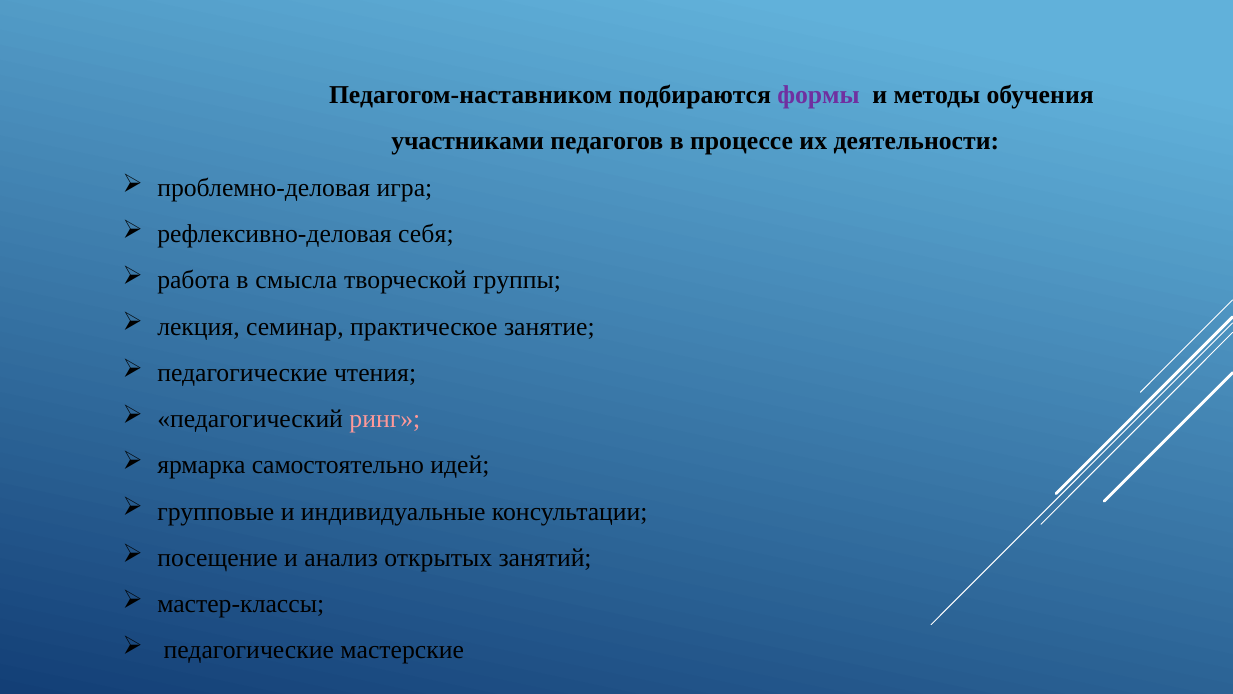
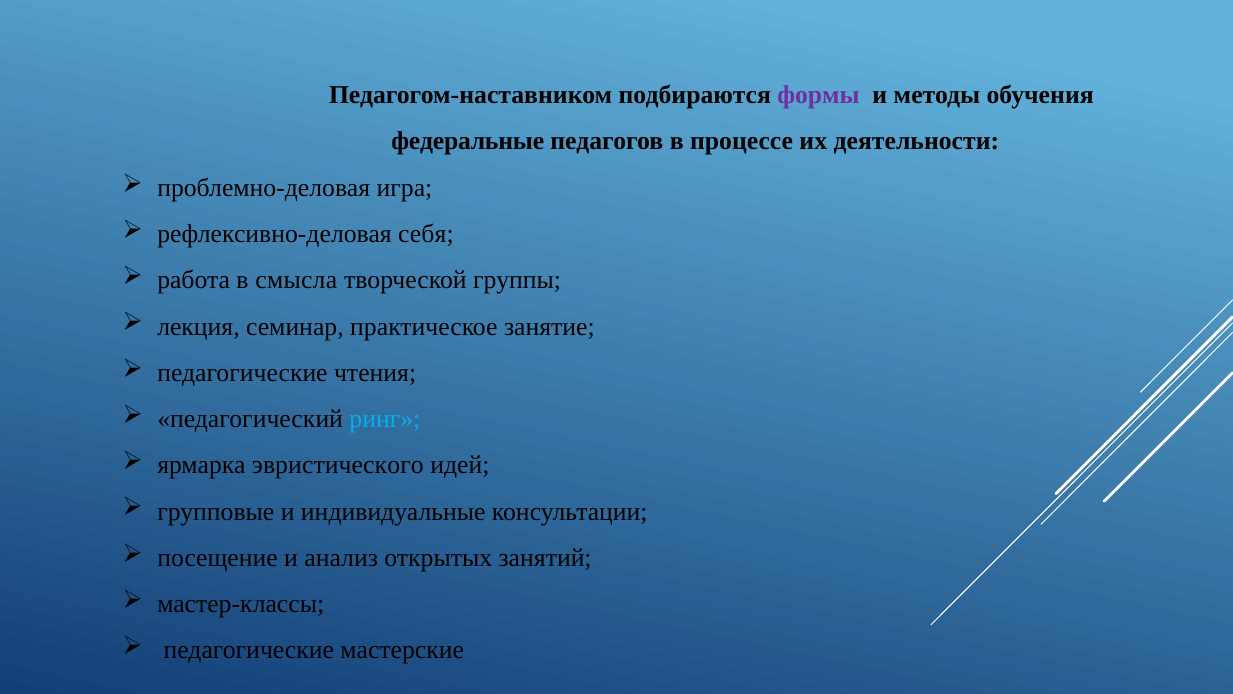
участниками: участниками -> федеральные
ринг colour: pink -> light blue
самостоятельно: самостоятельно -> эвристического
